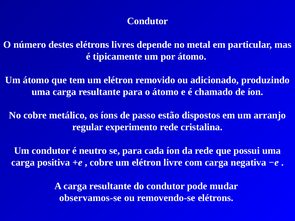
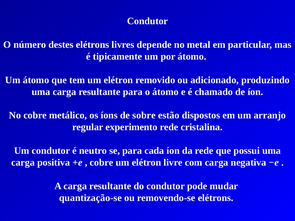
passo: passo -> sobre
observamos-se: observamos-se -> quantização-se
